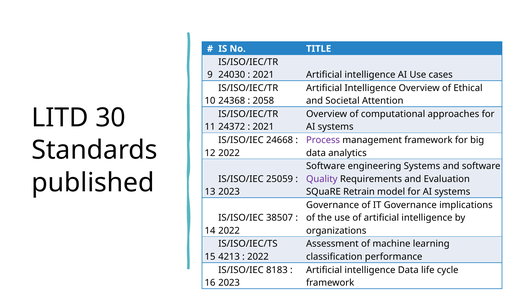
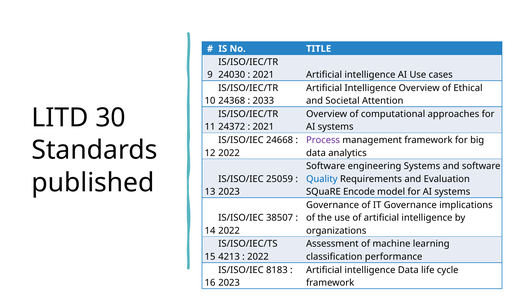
2058: 2058 -> 2033
Quality colour: purple -> blue
Retrain: Retrain -> Encode
